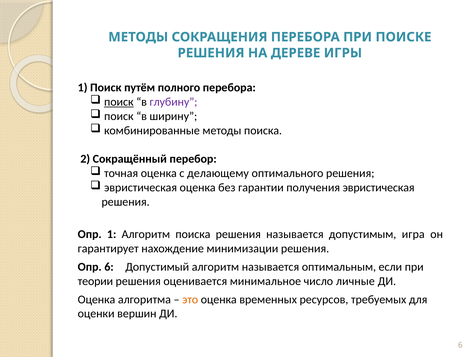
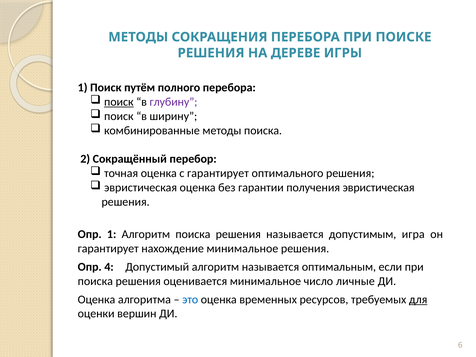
с делающему: делающему -> гарантирует
нахождение минимизации: минимизации -> минимальное
Опр 6: 6 -> 4
теории at (95, 281): теории -> поиска
это colour: orange -> blue
для underline: none -> present
